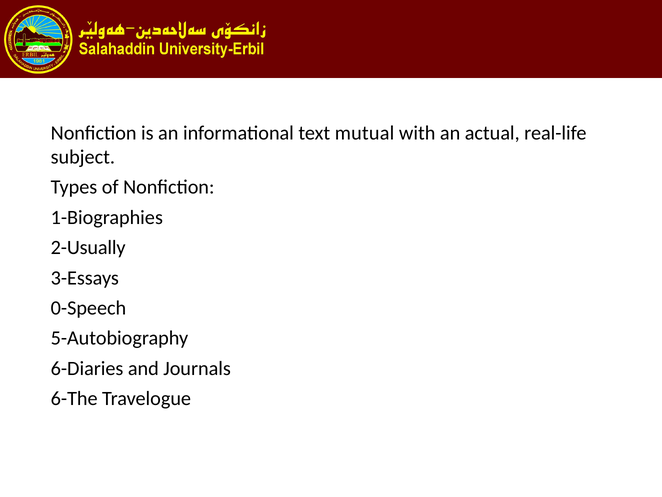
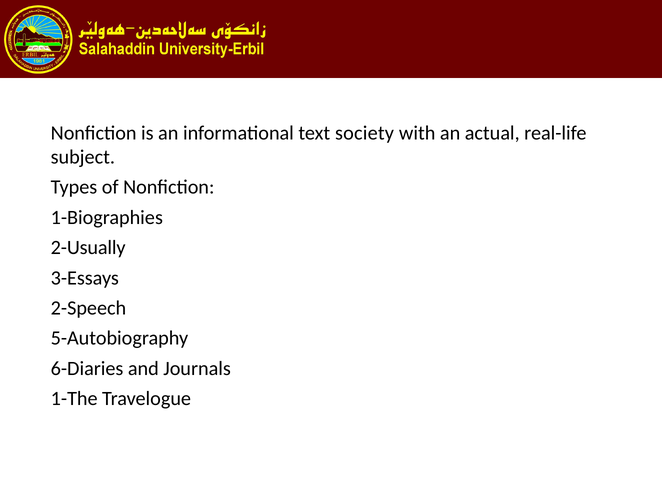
mutual: mutual -> society
0-Speech: 0-Speech -> 2-Speech
6-The: 6-The -> 1-The
